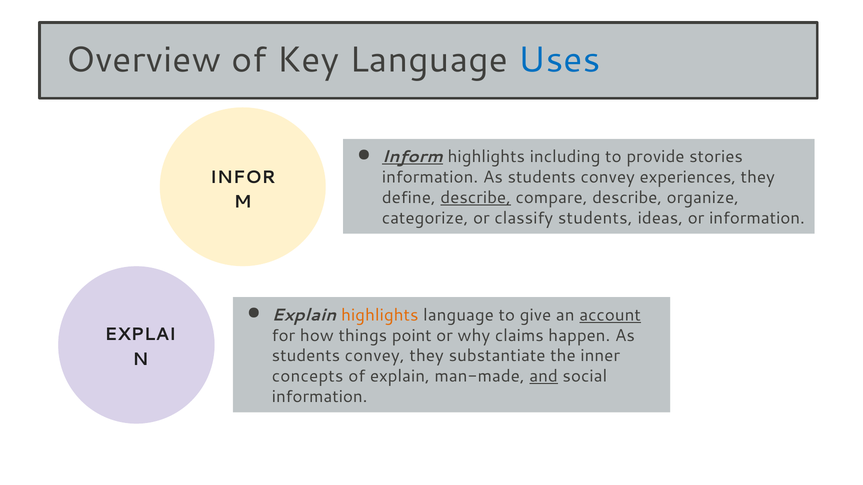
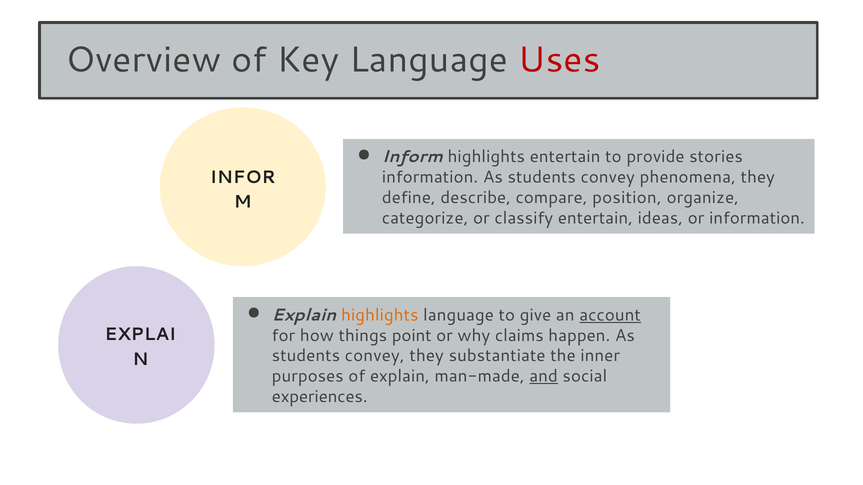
Uses colour: blue -> red
Inform underline: present -> none
highlights including: including -> entertain
experiences: experiences -> phenomena
describe at (476, 198) underline: present -> none
compare describe: describe -> position
classify students: students -> entertain
concepts: concepts -> purposes
information at (320, 397): information -> experiences
